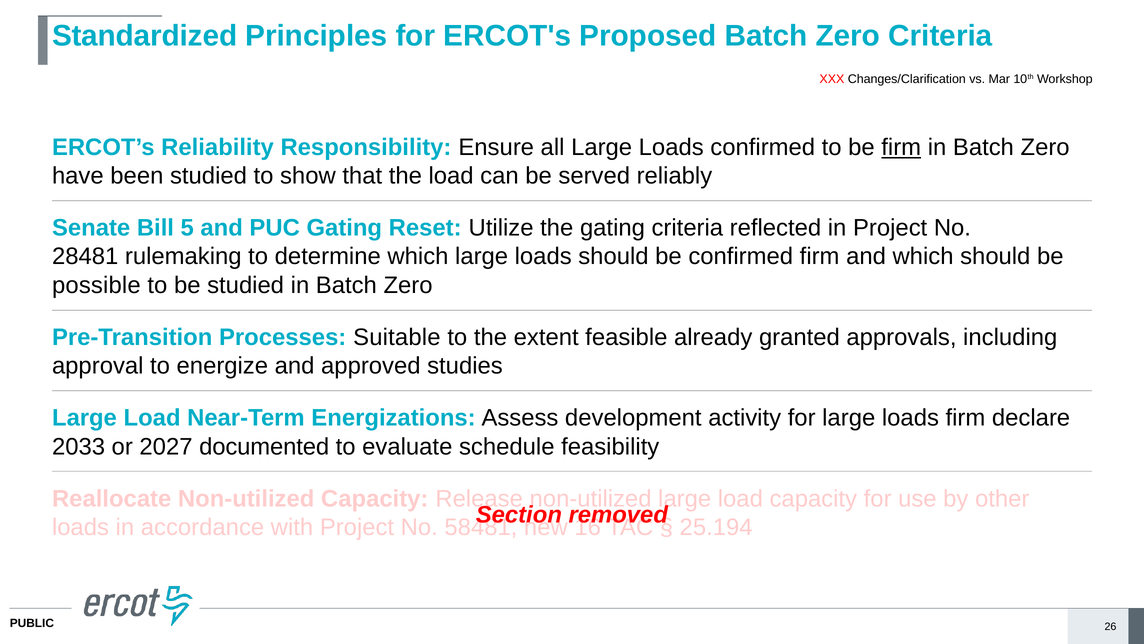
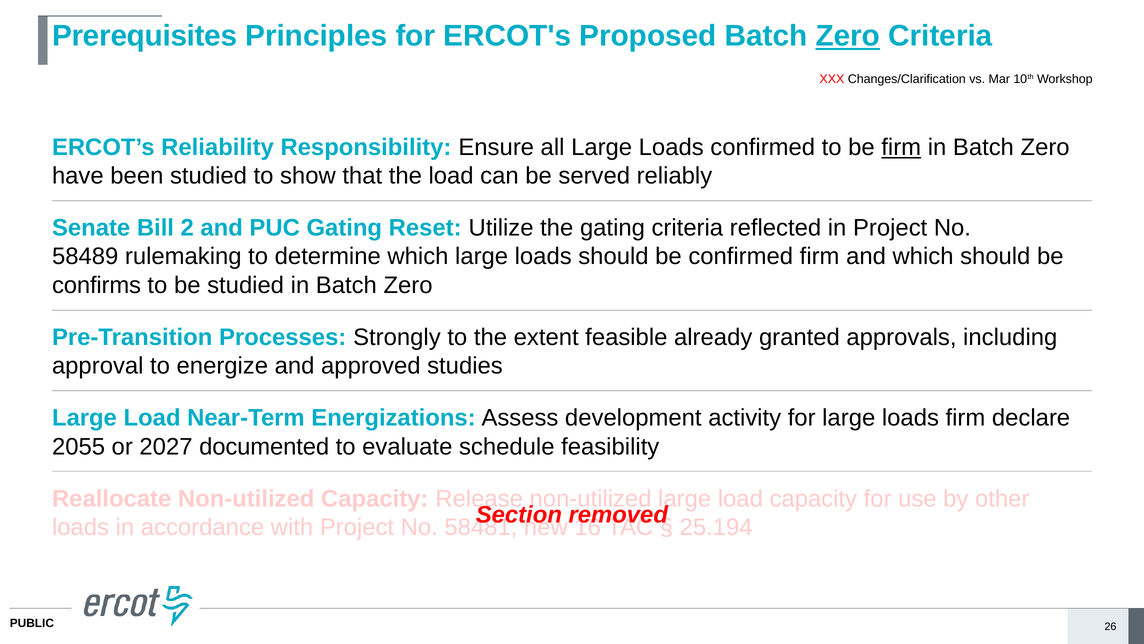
Standardized: Standardized -> Prerequisites
Zero at (848, 36) underline: none -> present
5: 5 -> 2
28481: 28481 -> 58489
possible: possible -> confirms
Suitable: Suitable -> Strongly
2033: 2033 -> 2055
